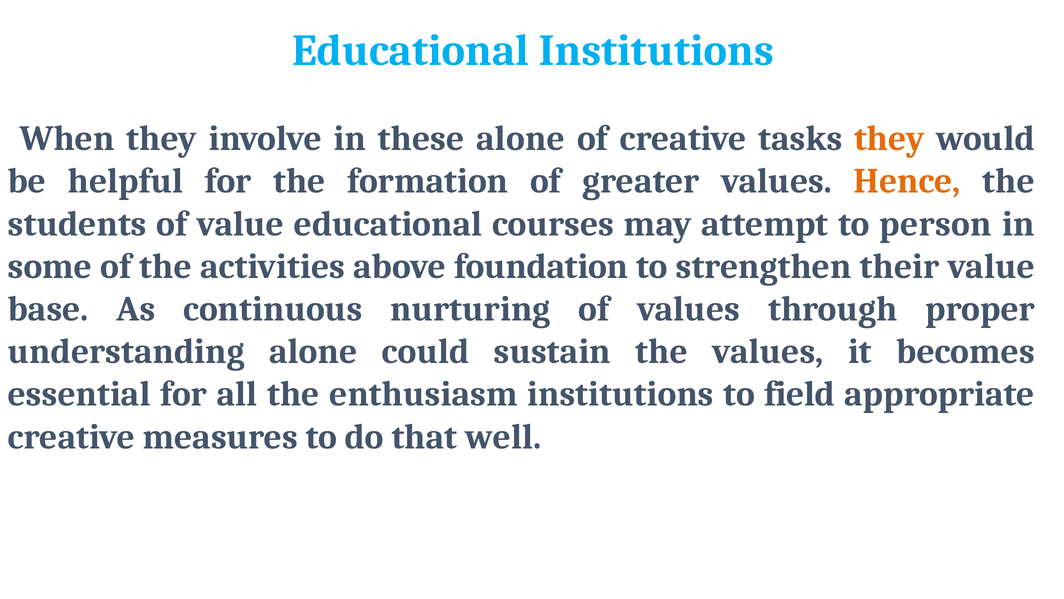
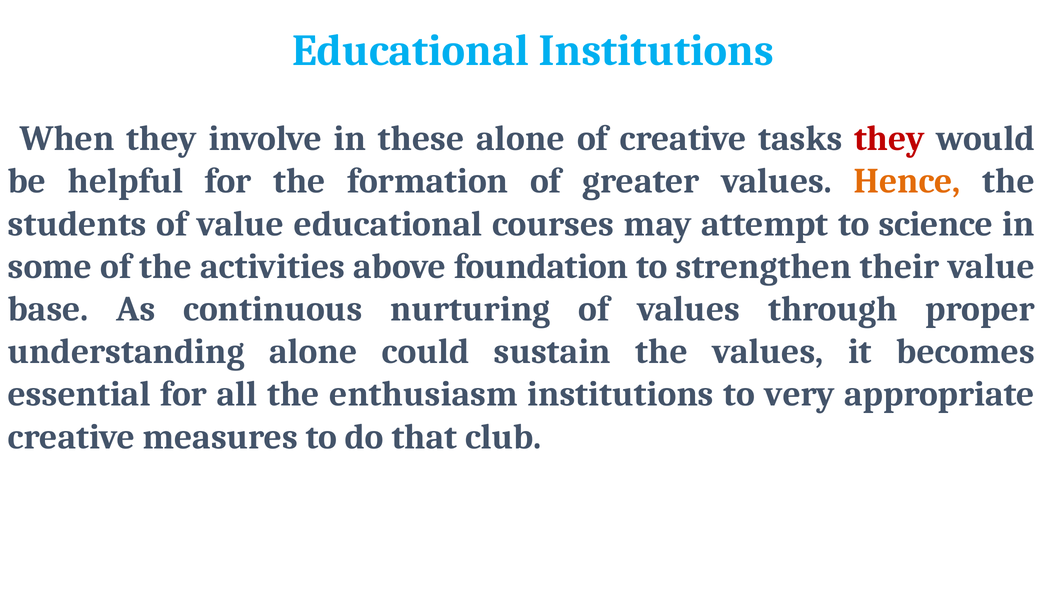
they at (889, 138) colour: orange -> red
person: person -> science
field: field -> very
well: well -> club
